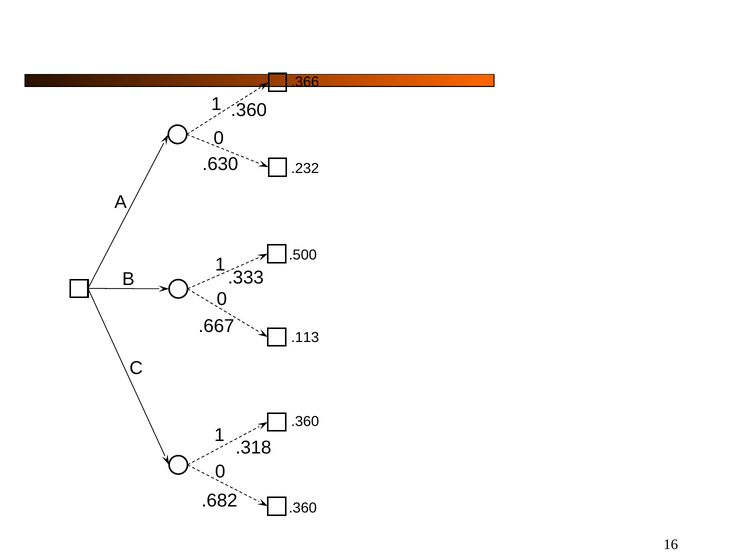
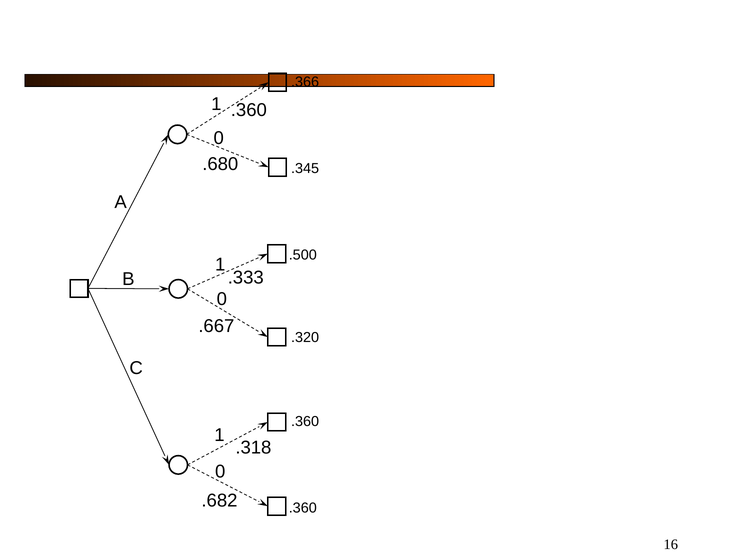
.630: .630 -> .680
.232: .232 -> .345
.113: .113 -> .320
